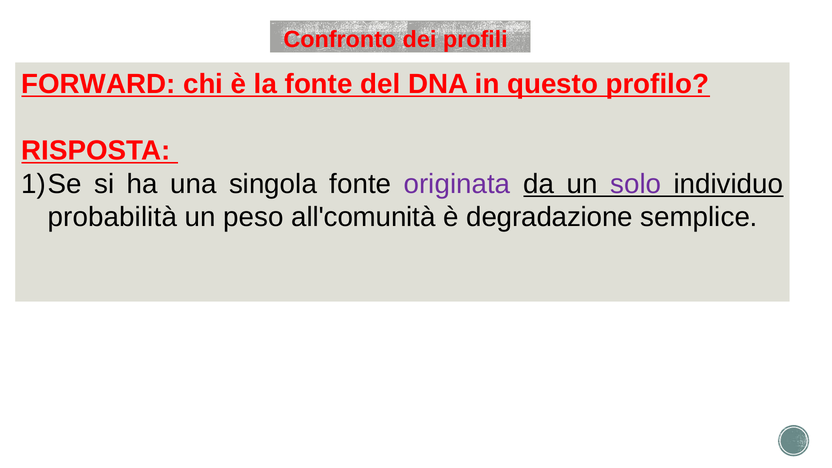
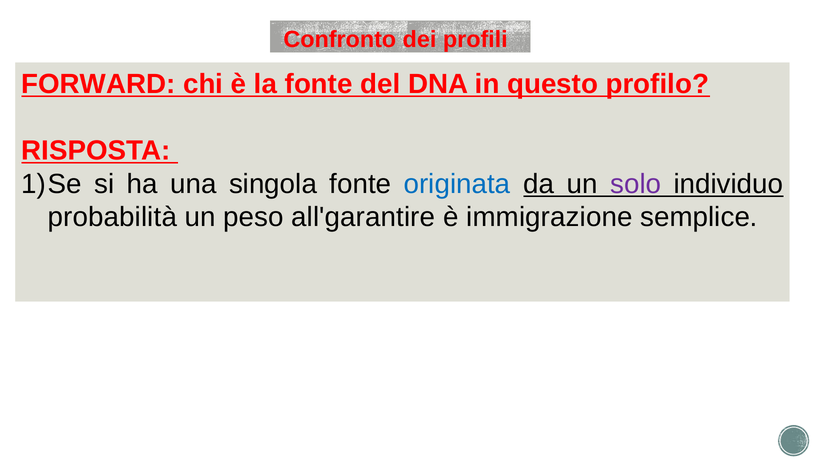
originata colour: purple -> blue
all'comunità: all'comunità -> all'garantire
degradazione: degradazione -> immigrazione
